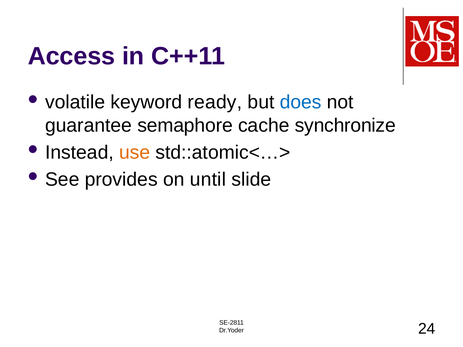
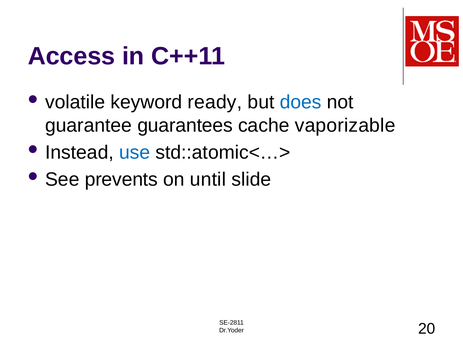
semaphore: semaphore -> guarantees
synchronize: synchronize -> vaporizable
use colour: orange -> blue
provides: provides -> prevents
24: 24 -> 20
